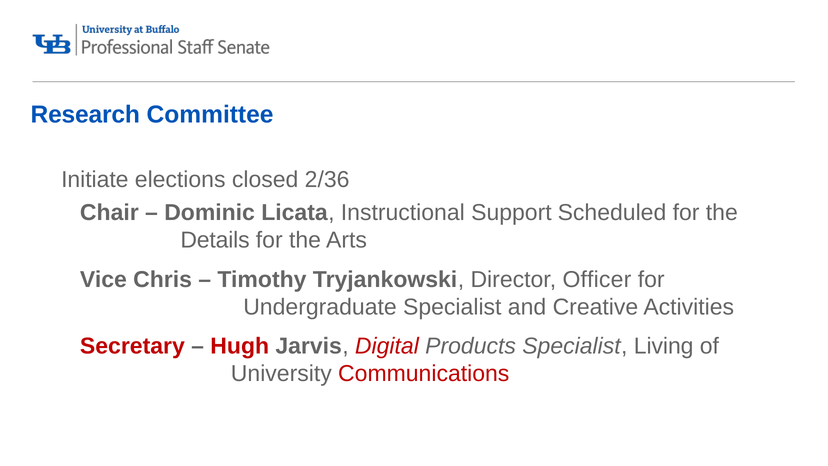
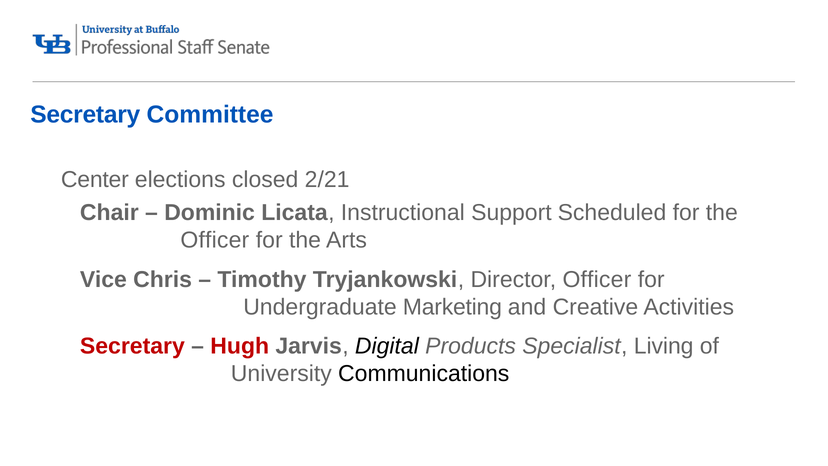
Research at (85, 115): Research -> Secretary
Initiate: Initiate -> Center
2/36: 2/36 -> 2/21
Details at (215, 240): Details -> Officer
Undergraduate Specialist: Specialist -> Marketing
Digital colour: red -> black
Communications colour: red -> black
